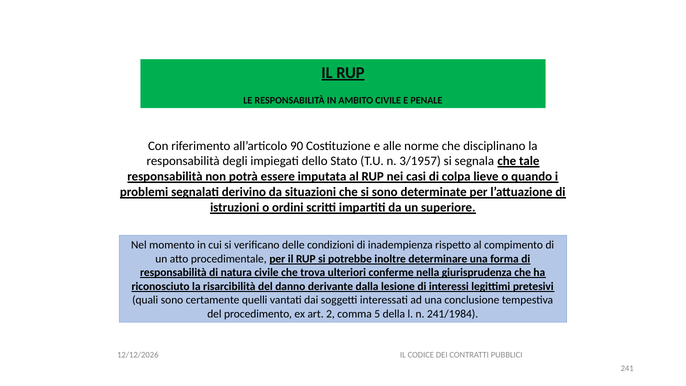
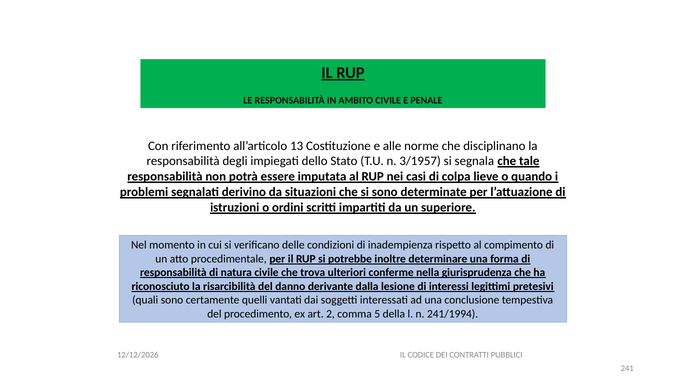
90: 90 -> 13
241/1984: 241/1984 -> 241/1994
